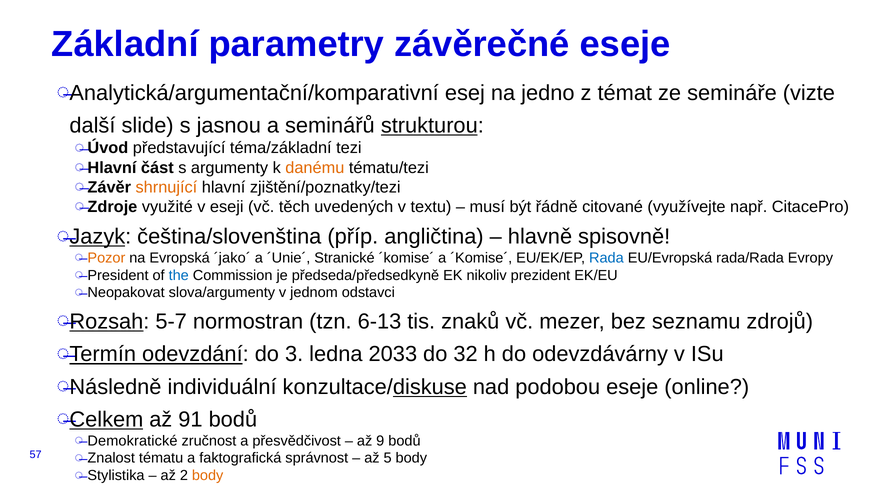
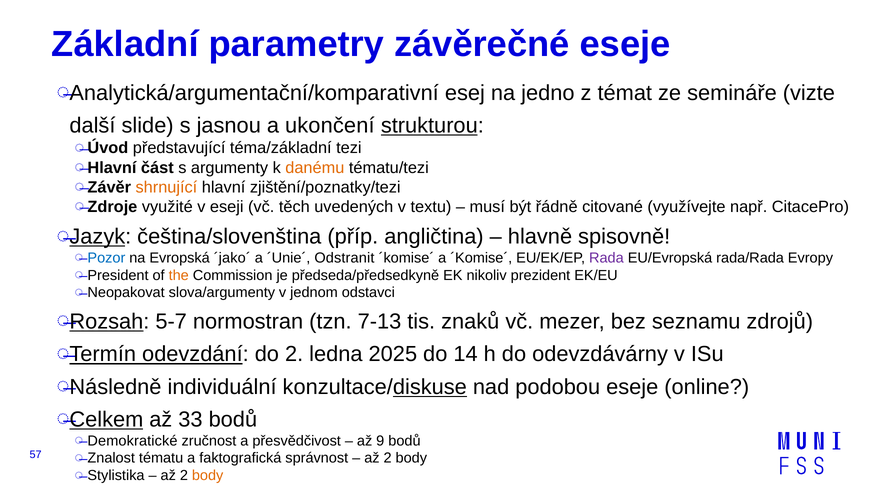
seminářů: seminářů -> ukončení
Pozor colour: orange -> blue
Stranické: Stranické -> Odstranit
Rada colour: blue -> purple
the colour: blue -> orange
6-13: 6-13 -> 7-13
do 3: 3 -> 2
2033: 2033 -> 2025
32: 32 -> 14
91: 91 -> 33
5 at (388, 459): 5 -> 2
